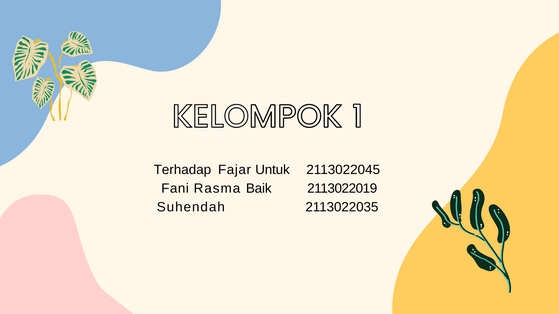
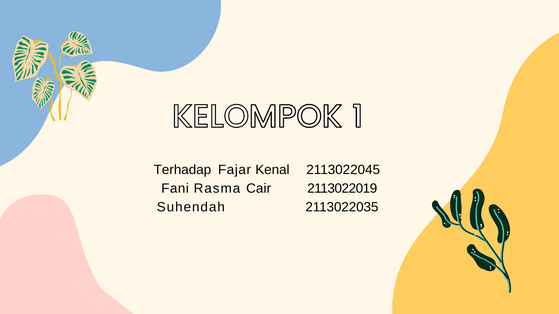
Untuk: Untuk -> Kenal
Baik: Baik -> Cair
